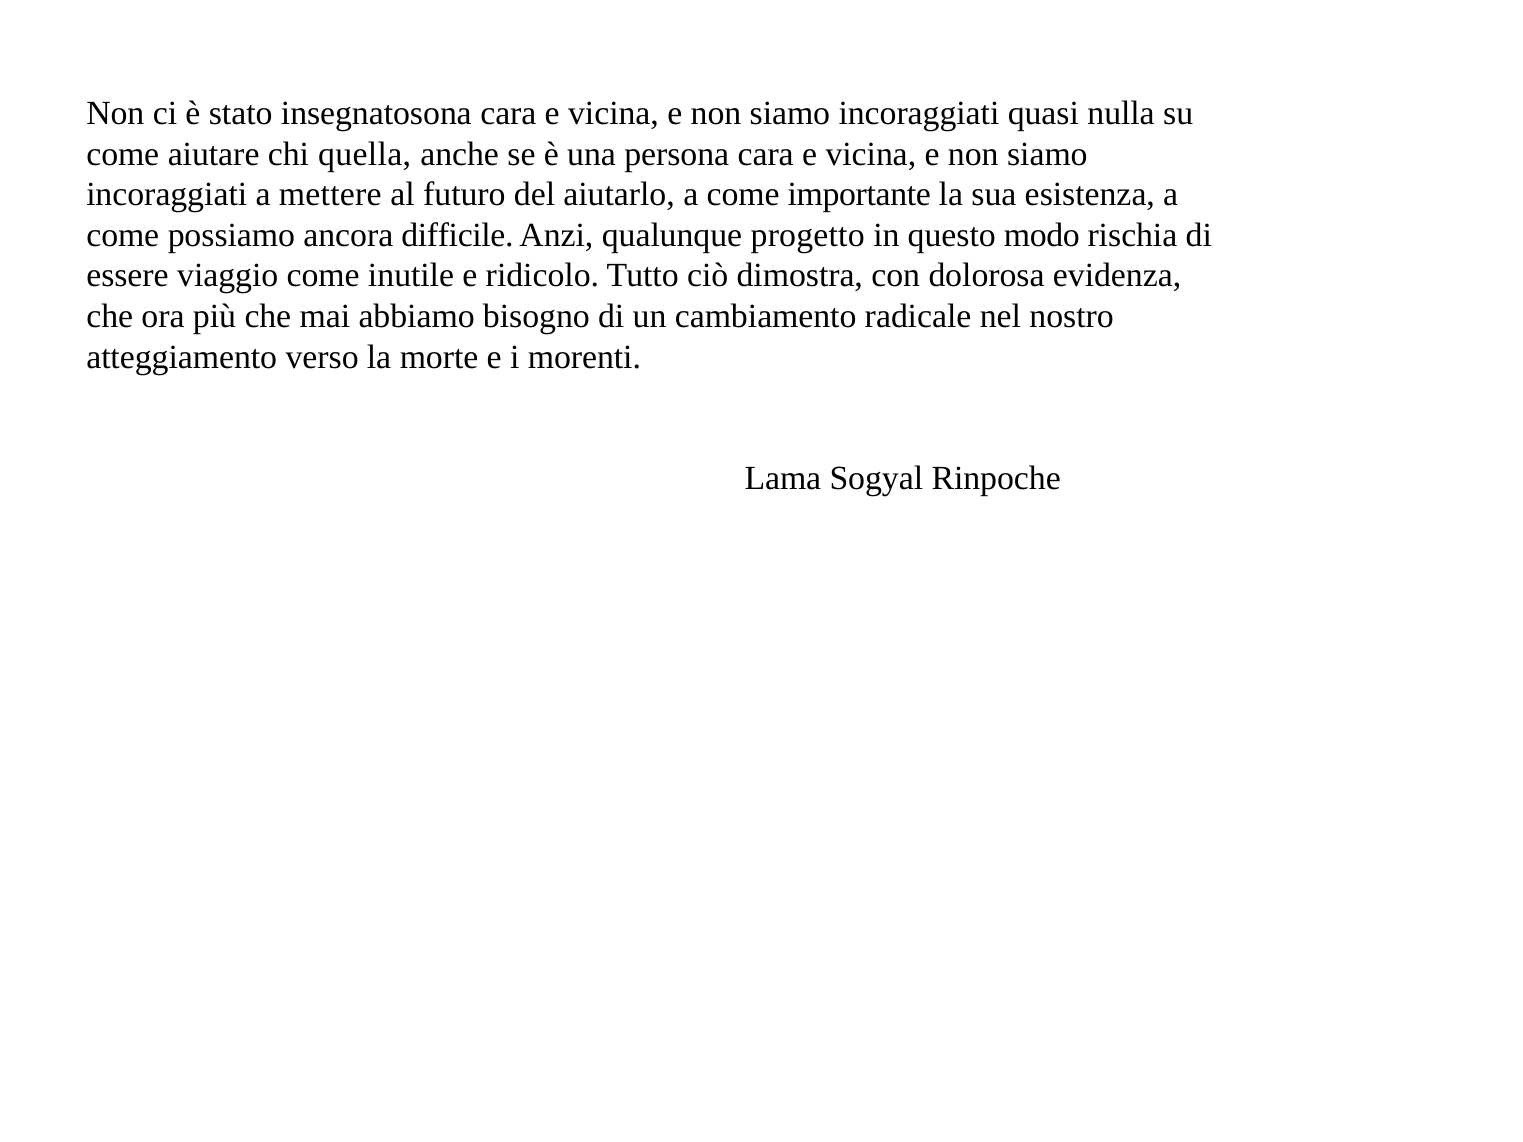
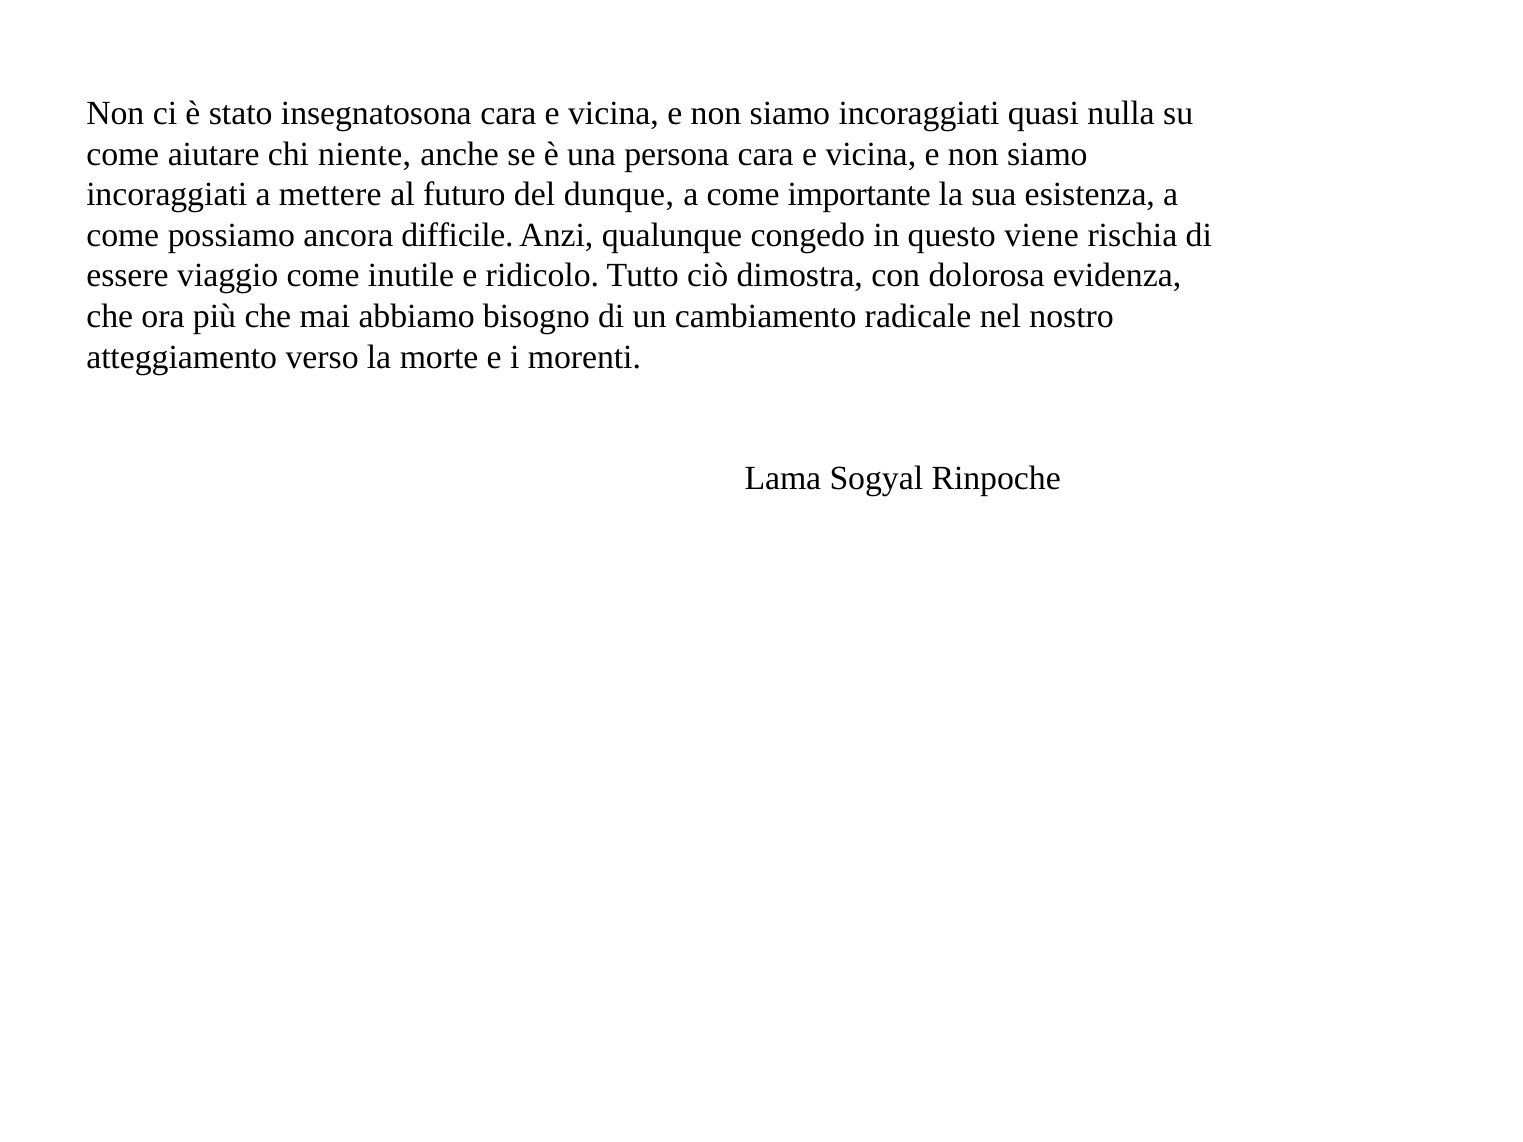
quella: quella -> niente
aiutarlo: aiutarlo -> dunque
progetto: progetto -> congedo
modo: modo -> viene
